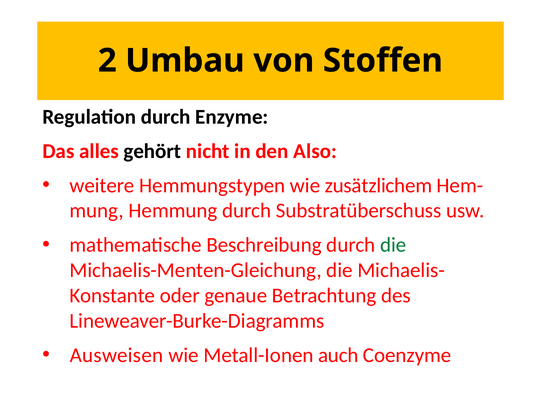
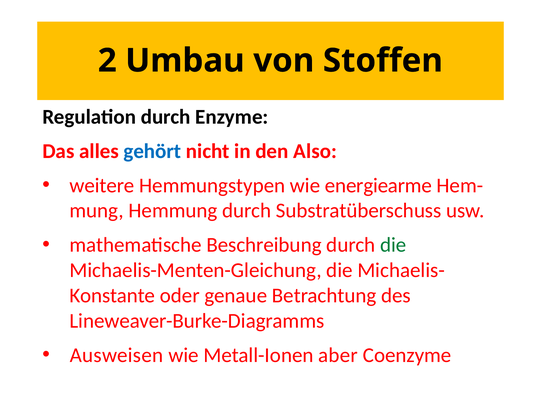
gehört colour: black -> blue
zusätzlichem: zusätzlichem -> energiearme
auch: auch -> aber
